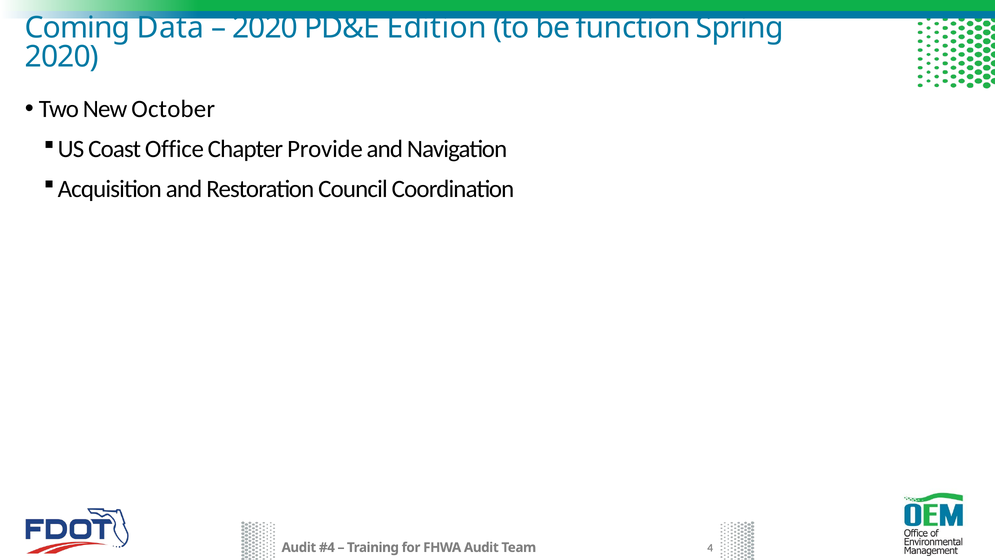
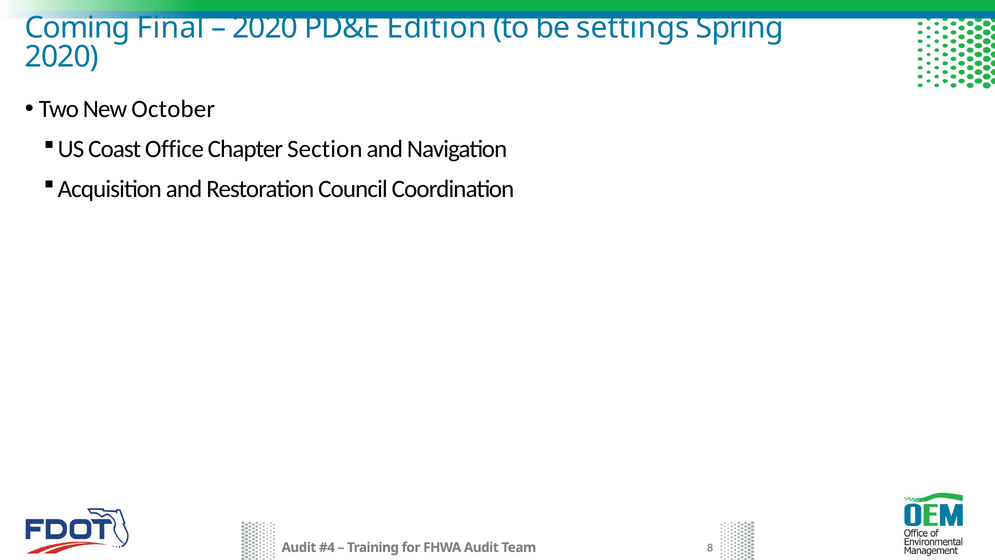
Data: Data -> Final
function: function -> settings
Provide: Provide -> Section
4: 4 -> 8
